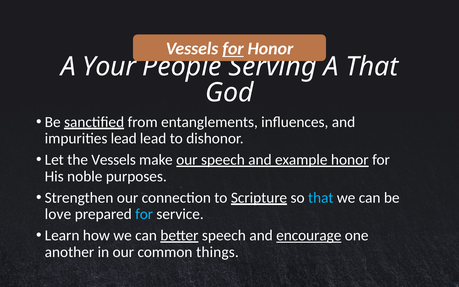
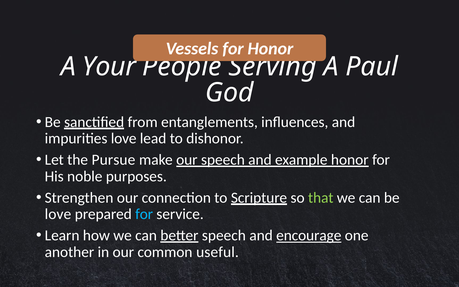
for at (233, 49) underline: present -> none
A That: That -> Paul
impurities lead: lead -> love
the Vessels: Vessels -> Pursue
that at (321, 198) colour: light blue -> light green
things: things -> useful
